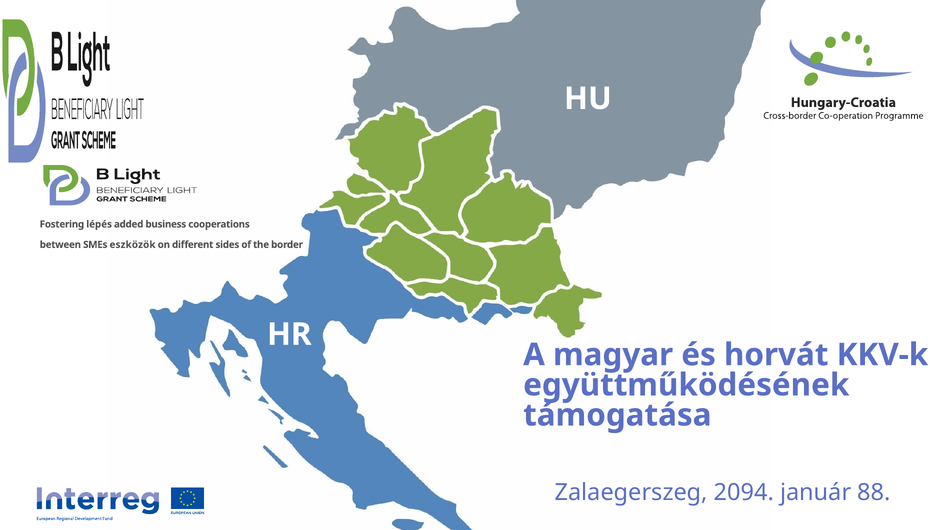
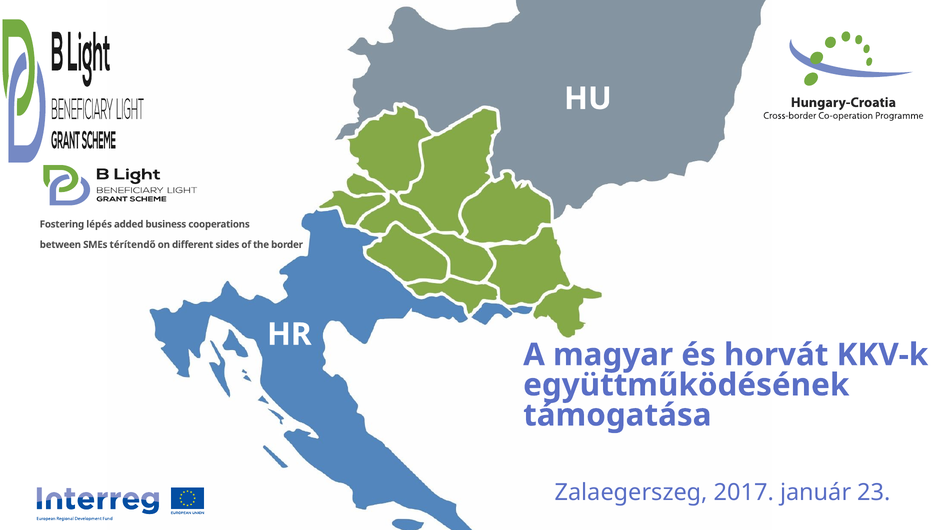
eszközök: eszközök -> térítendő
2094: 2094 -> 2017
88: 88 -> 23
